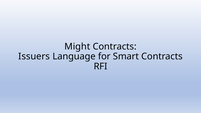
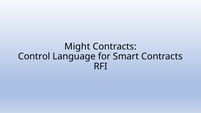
Issuers: Issuers -> Control
